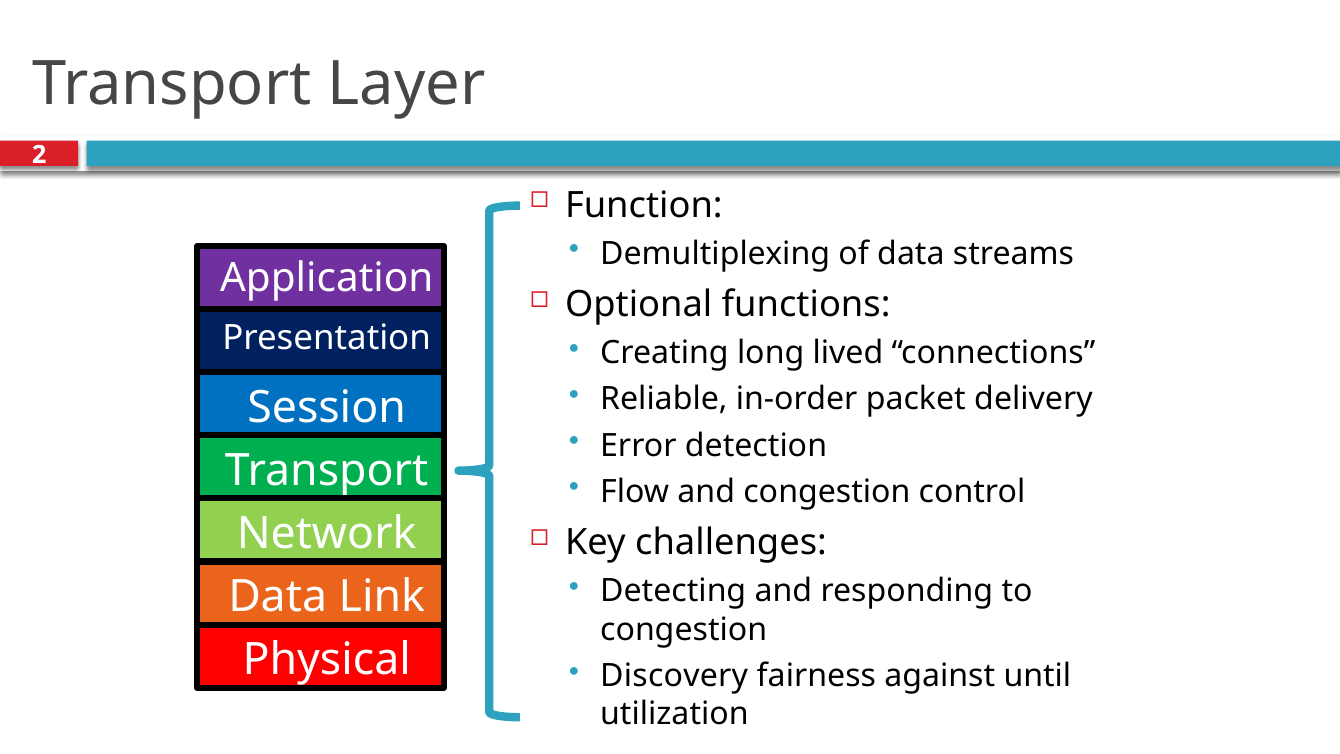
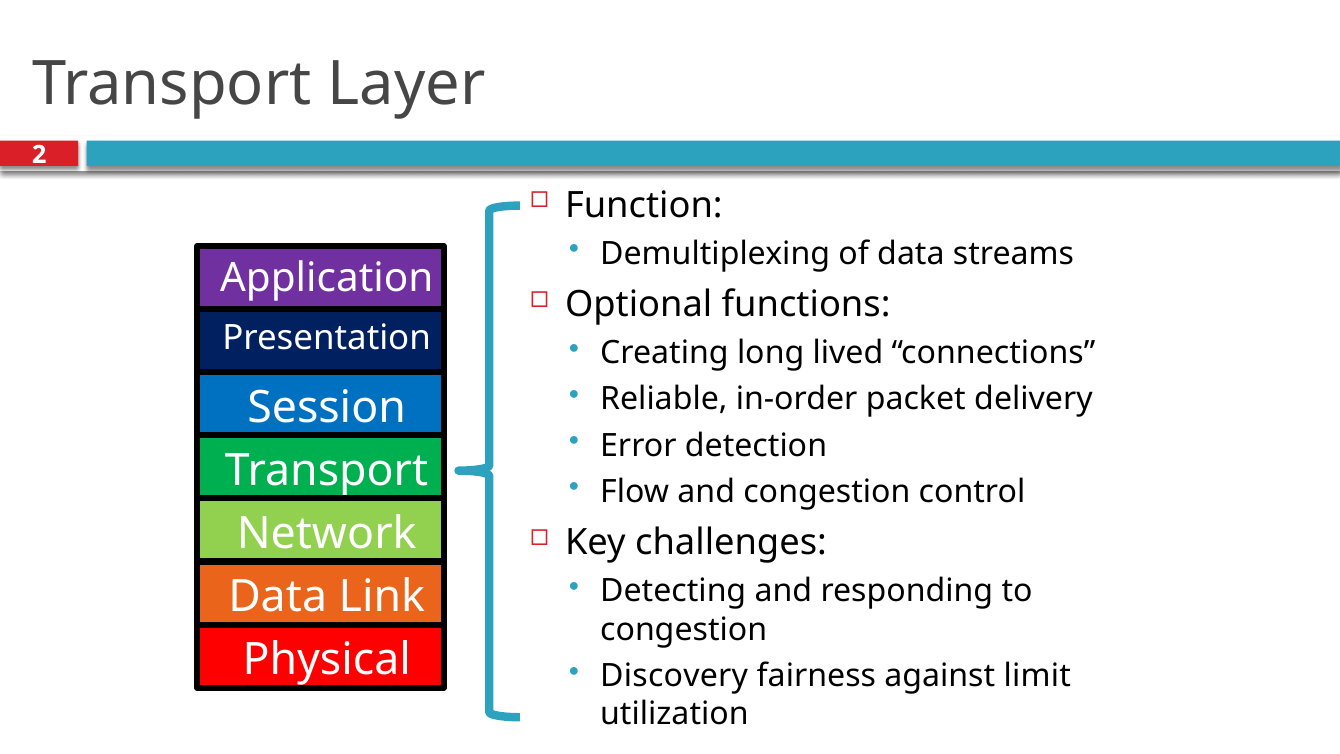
until: until -> limit
